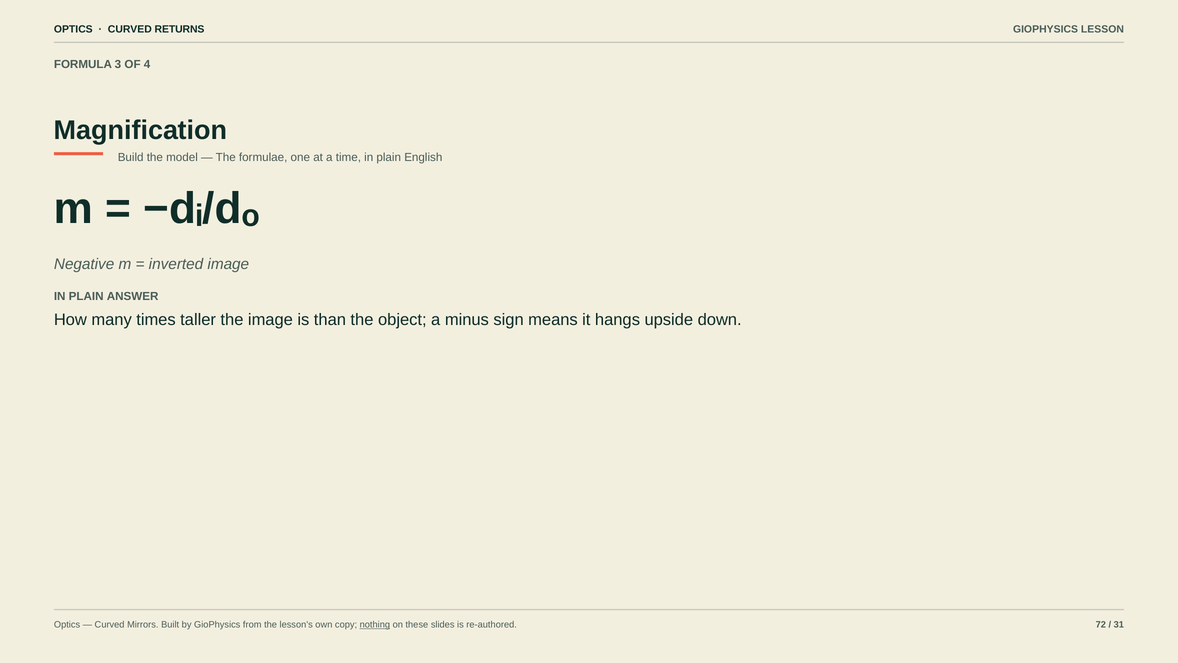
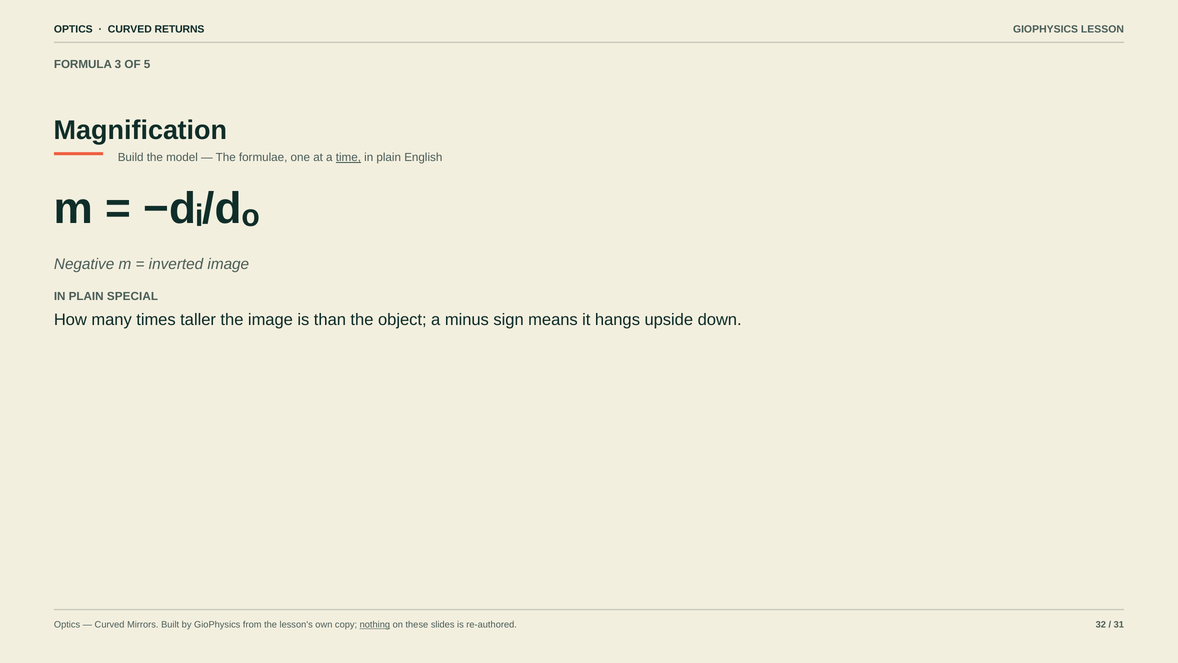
4: 4 -> 5
time underline: none -> present
ANSWER: ANSWER -> SPECIAL
72: 72 -> 32
